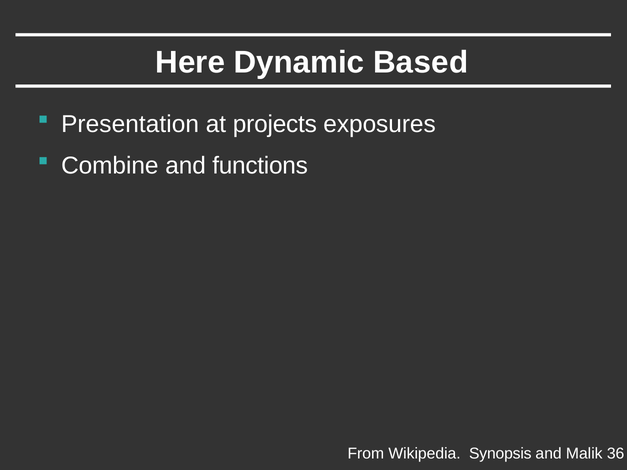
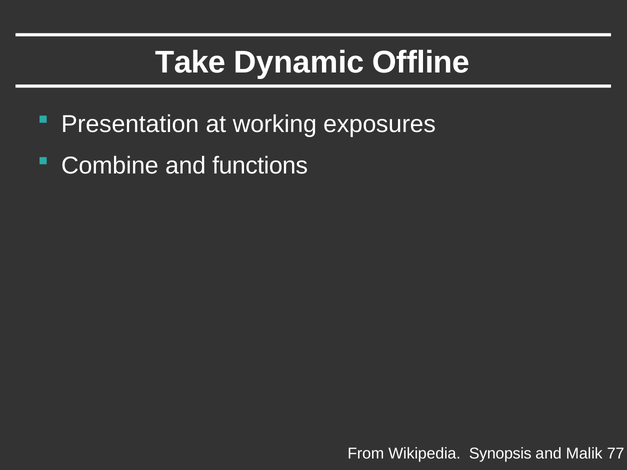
Here: Here -> Take
Based: Based -> Offline
projects: projects -> working
36: 36 -> 77
